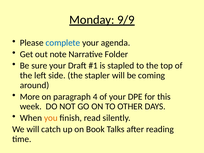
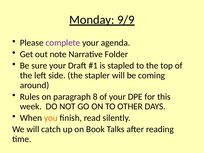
complete colour: blue -> purple
More: More -> Rules
4: 4 -> 8
